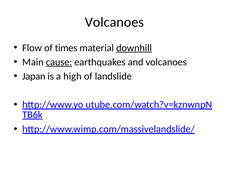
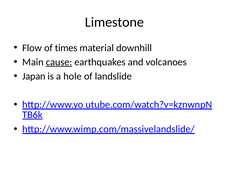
Volcanoes at (114, 22): Volcanoes -> Limestone
downhill underline: present -> none
high: high -> hole
